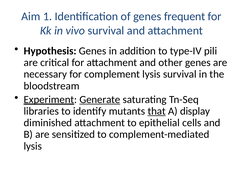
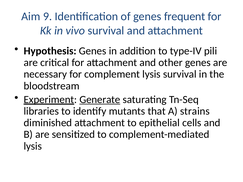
1: 1 -> 9
that underline: present -> none
display: display -> strains
